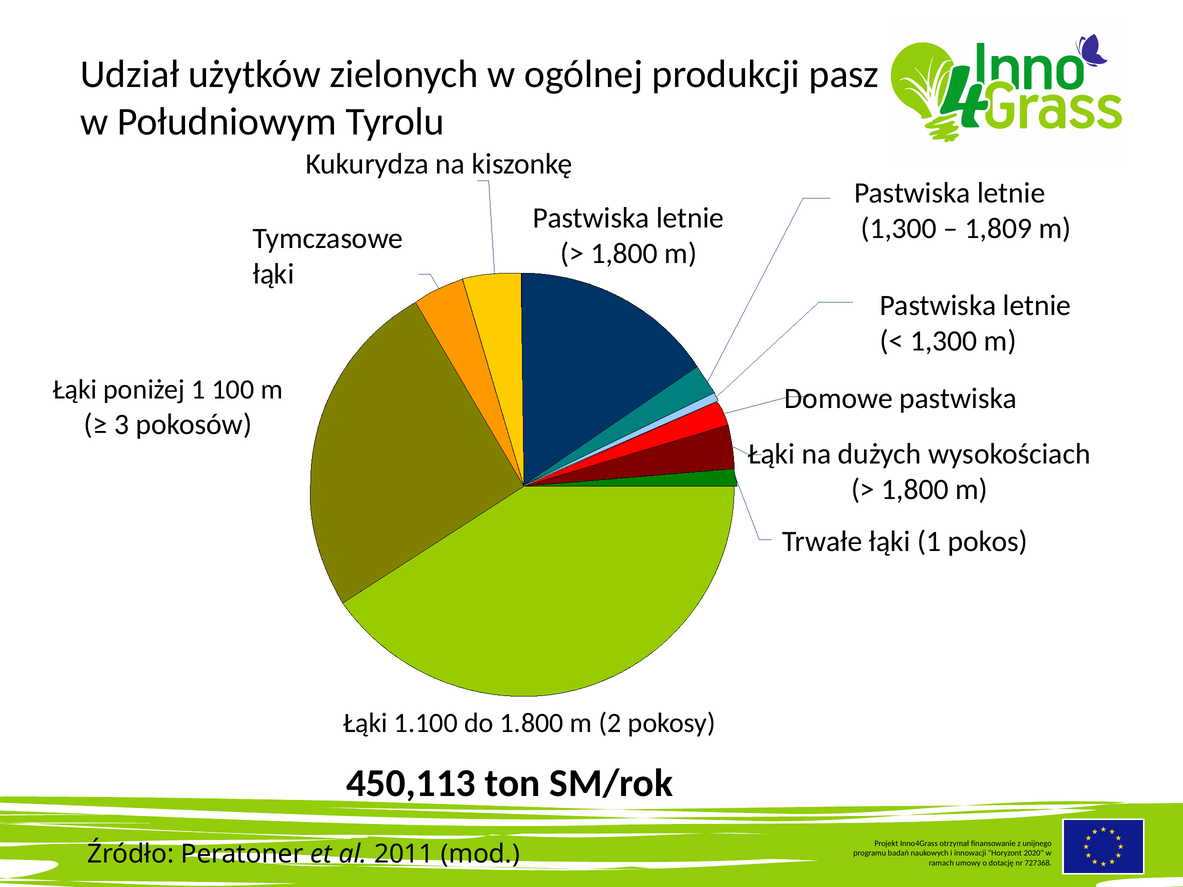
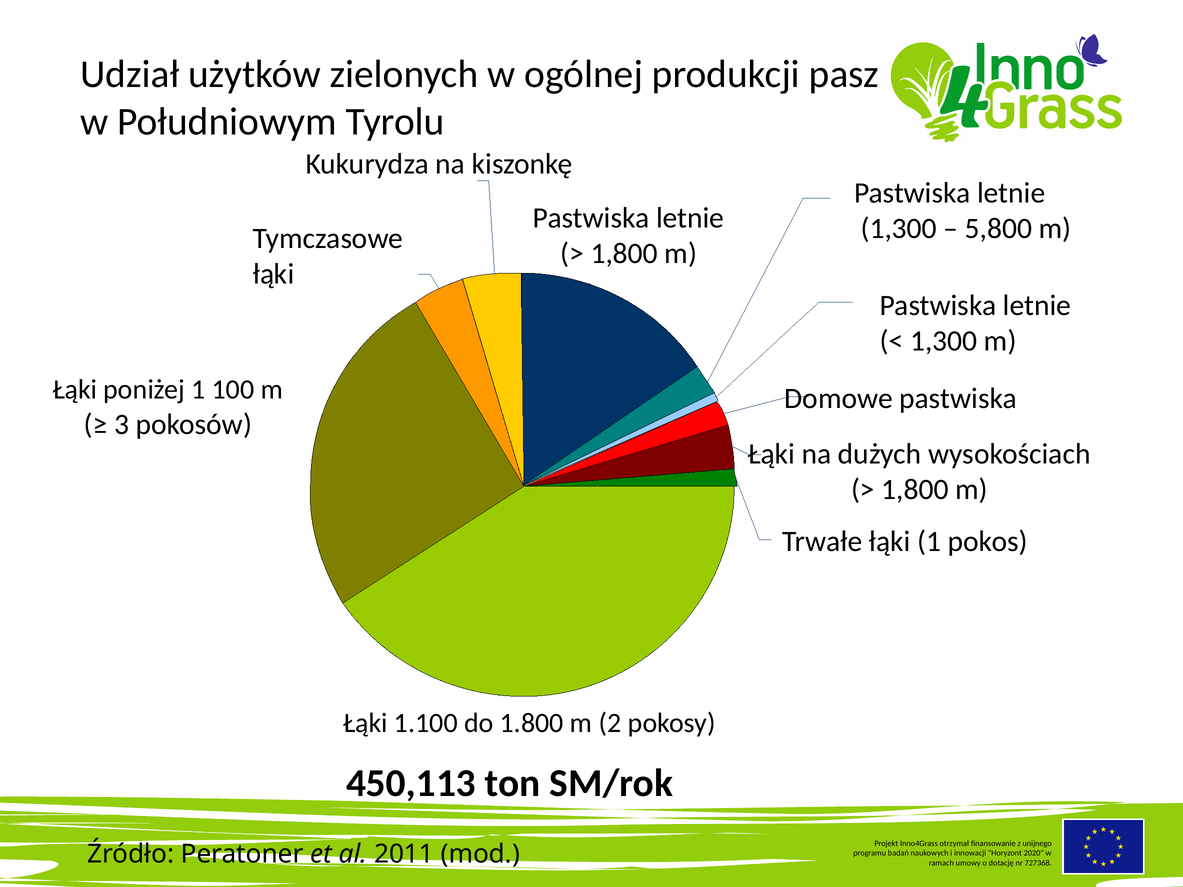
1,809: 1,809 -> 5,800
